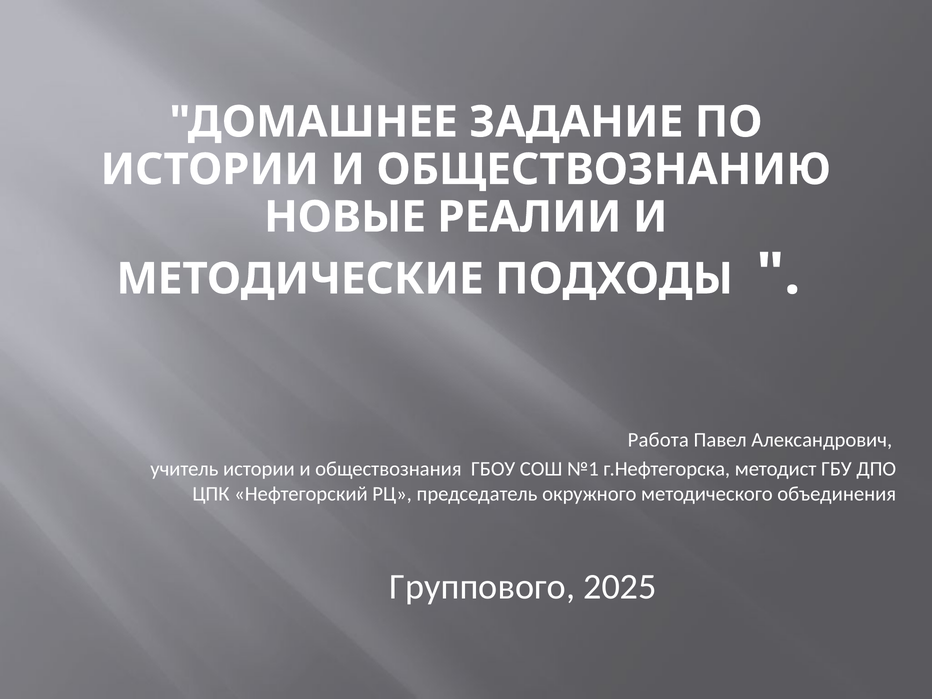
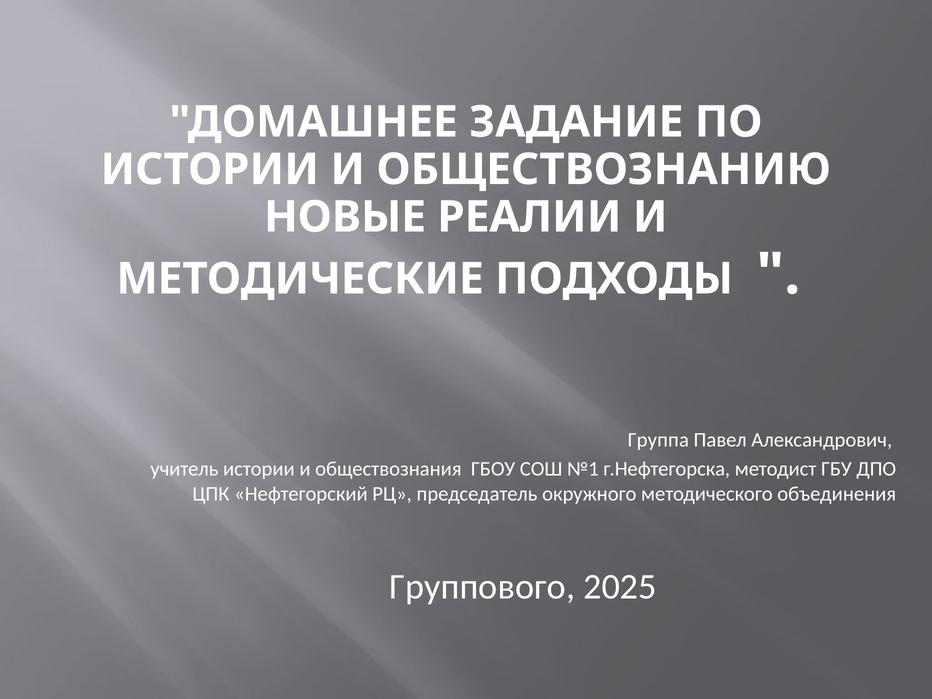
Работа: Работа -> Группа
